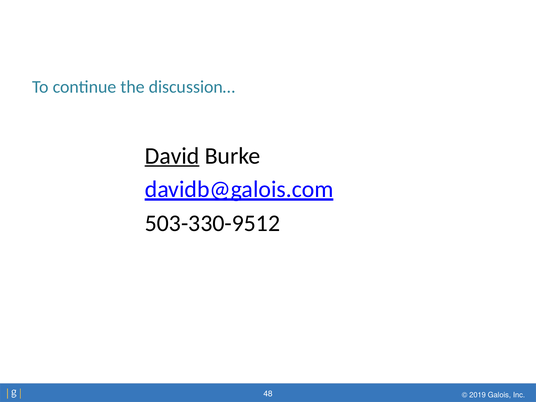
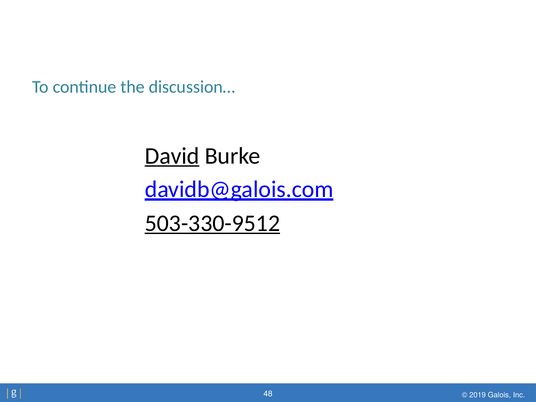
503-330-9512 underline: none -> present
